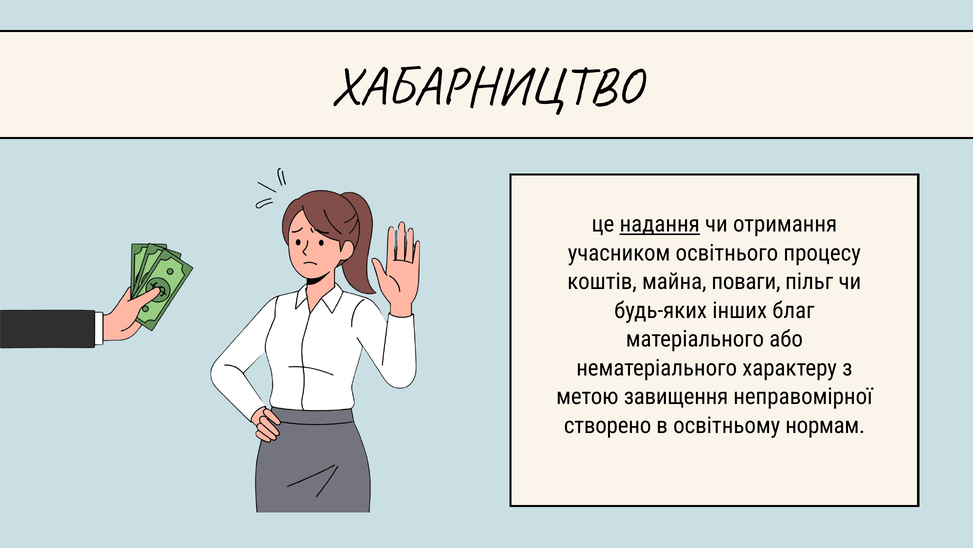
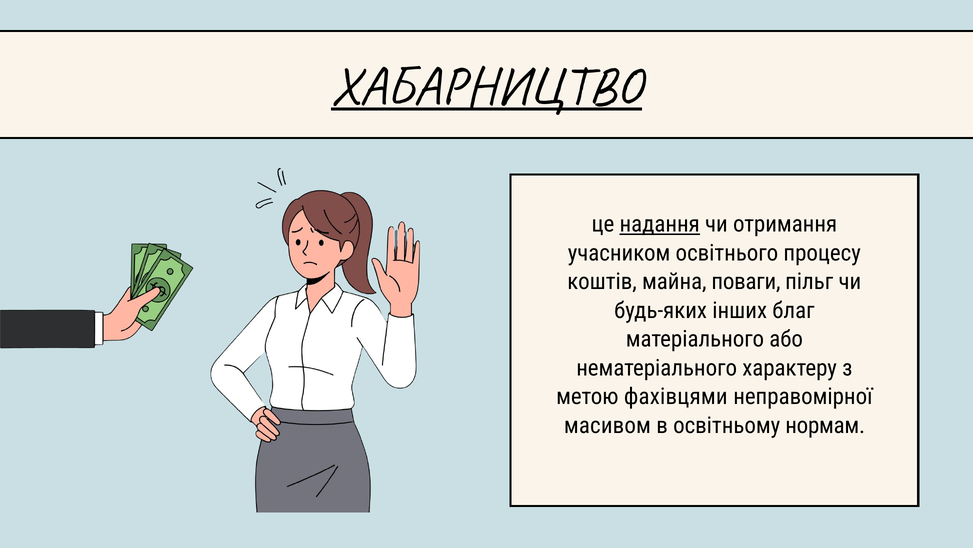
ХАБАРНИЦТВО underline: none -> present
завищення: завищення -> фахівцями
створено: створено -> масивом
